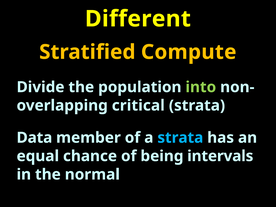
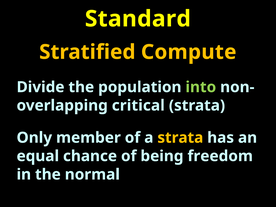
Different: Different -> Standard
Data: Data -> Only
strata at (180, 138) colour: light blue -> yellow
intervals: intervals -> freedom
